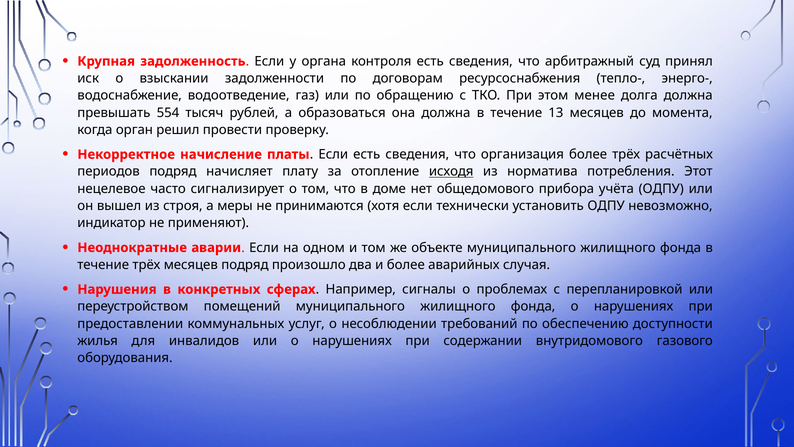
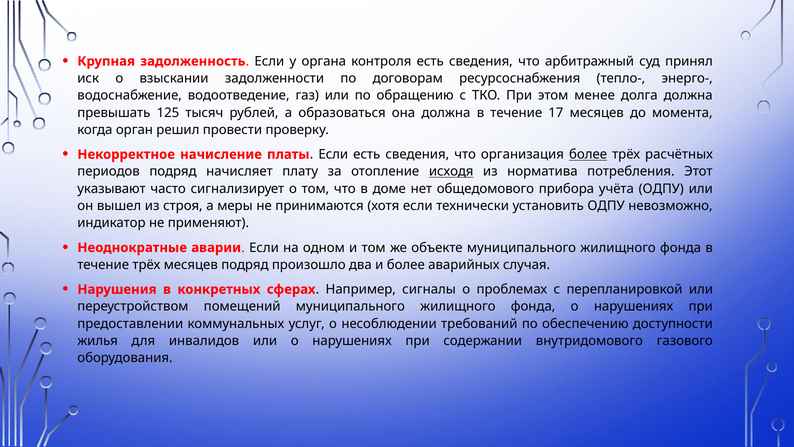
554: 554 -> 125
13: 13 -> 17
более at (588, 154) underline: none -> present
нецелевое: нецелевое -> указывают
